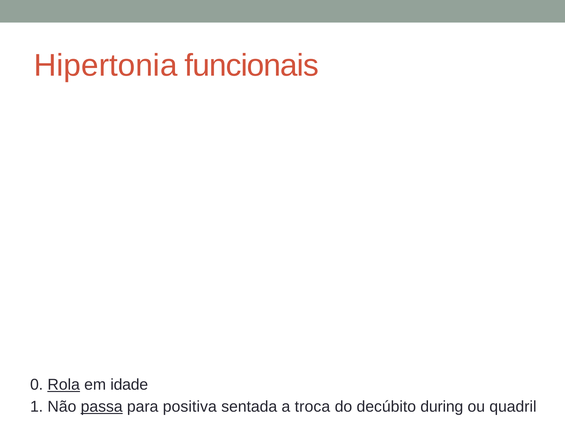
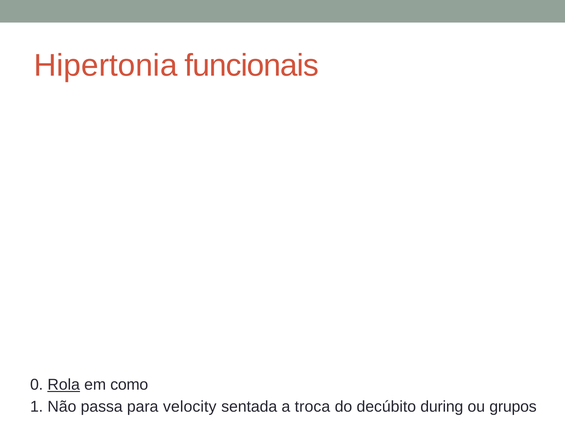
idade: idade -> como
passa underline: present -> none
positiva: positiva -> velocity
quadril: quadril -> grupos
